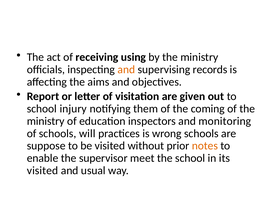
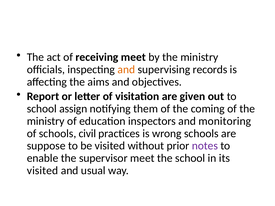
receiving using: using -> meet
injury: injury -> assign
will: will -> civil
notes colour: orange -> purple
